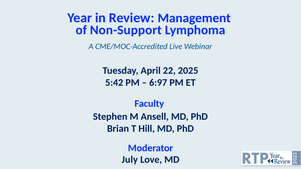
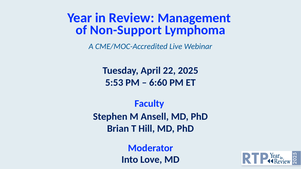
5:42: 5:42 -> 5:53
6:97: 6:97 -> 6:60
July: July -> Into
